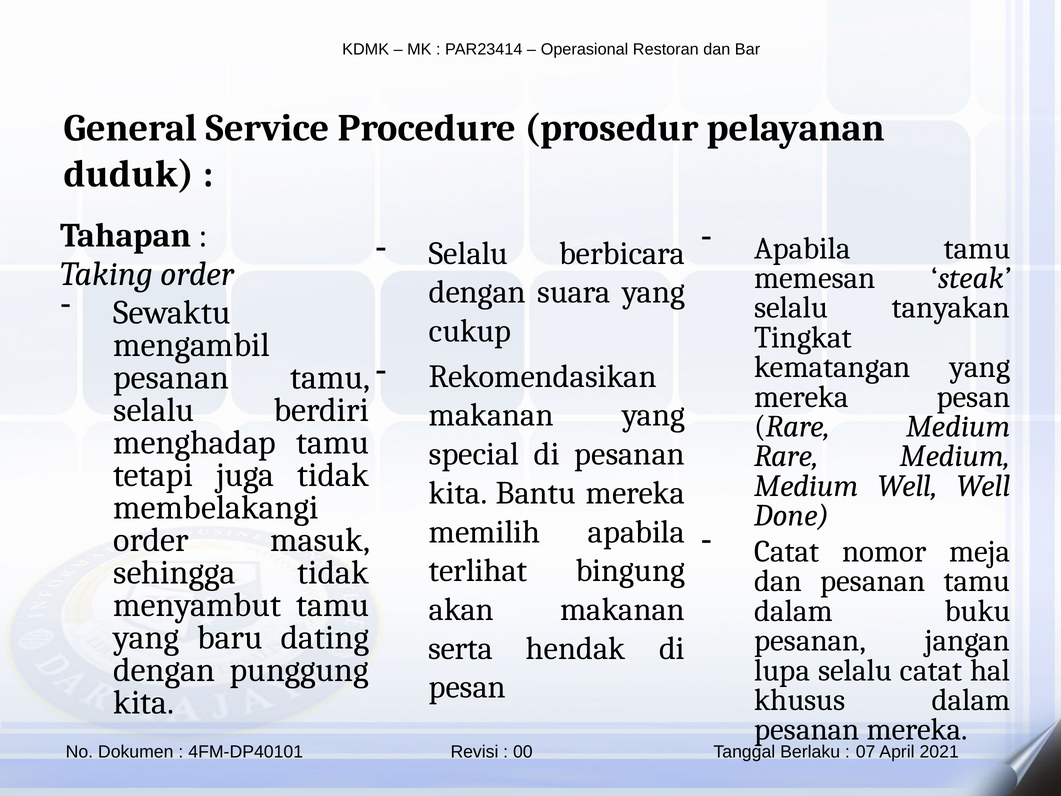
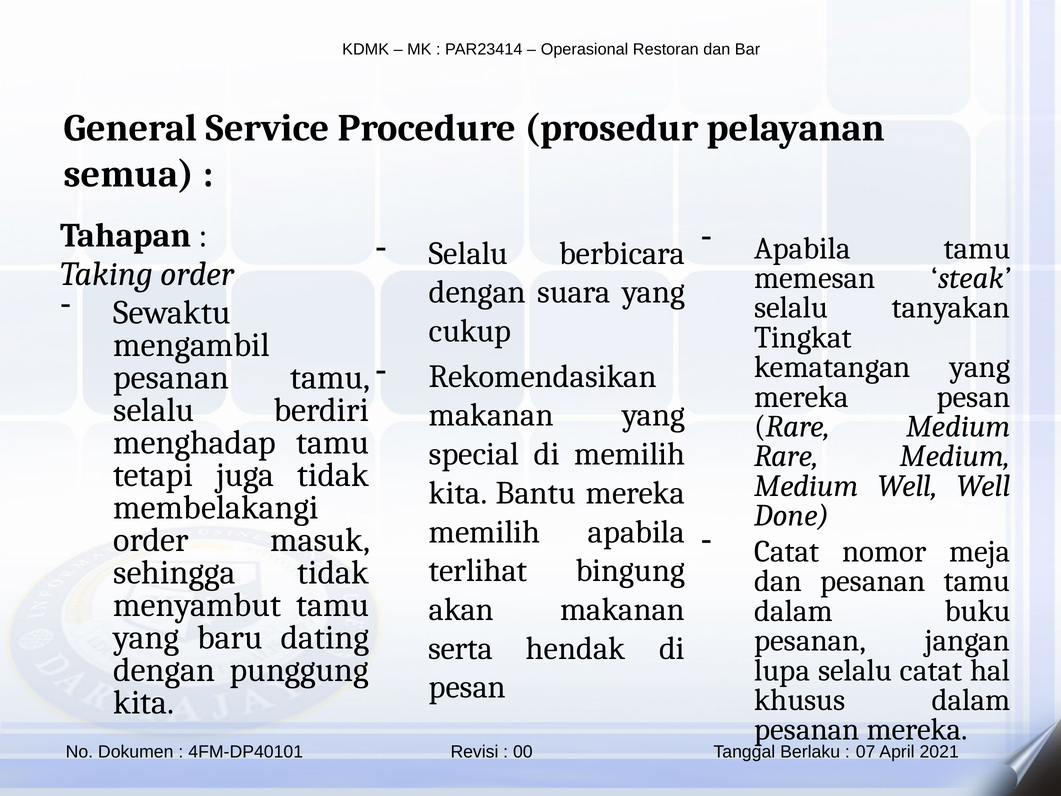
duduk: duduk -> semua
di pesanan: pesanan -> memilih
